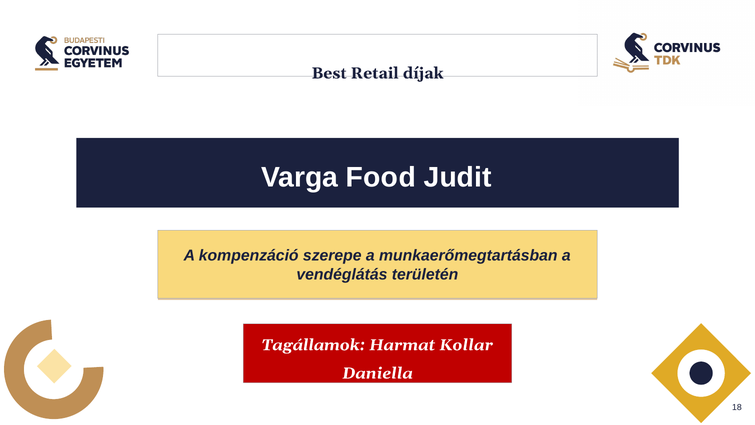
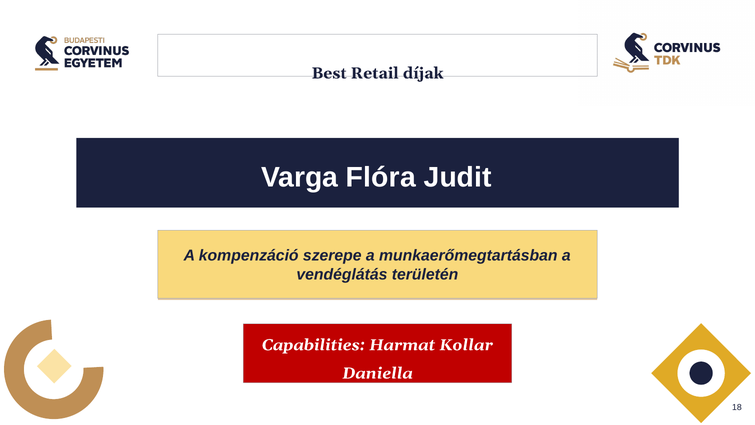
Food: Food -> Flóra
Tagállamok: Tagállamok -> Capabilities
